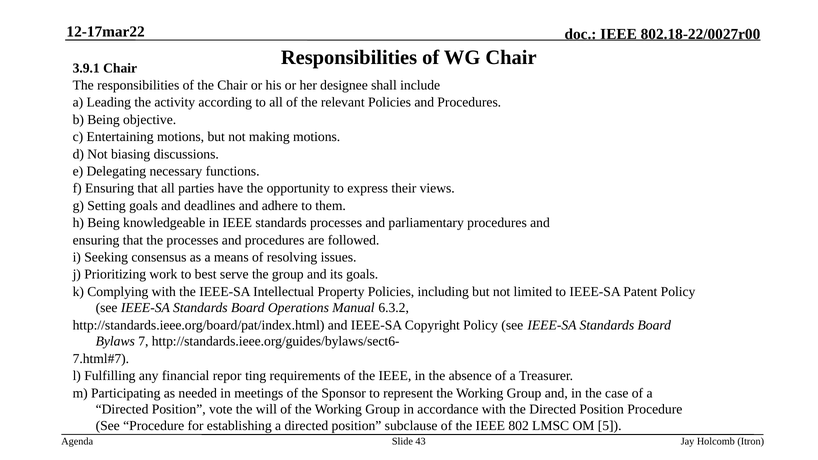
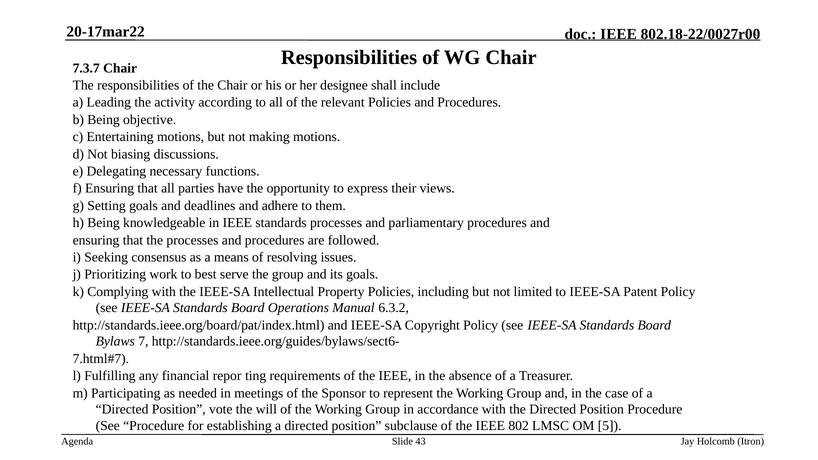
12-17mar22: 12-17mar22 -> 20-17mar22
3.9.1: 3.9.1 -> 7.3.7
